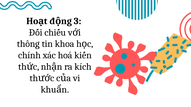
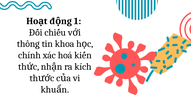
3: 3 -> 1
